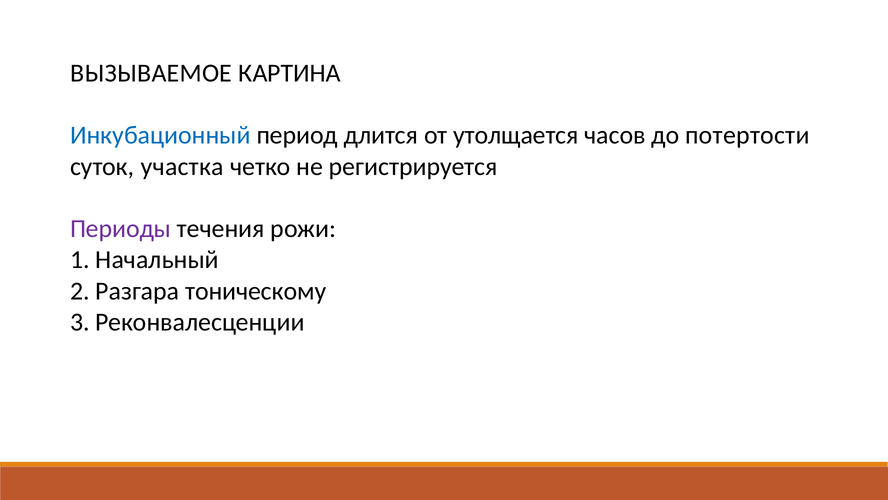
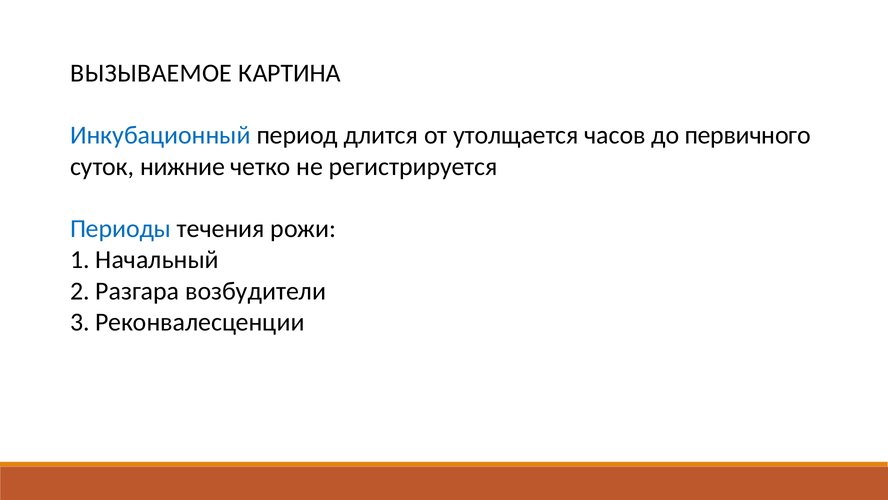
потертости: потертости -> первичного
участка: участка -> нижние
Периоды colour: purple -> blue
тоническому: тоническому -> возбудители
